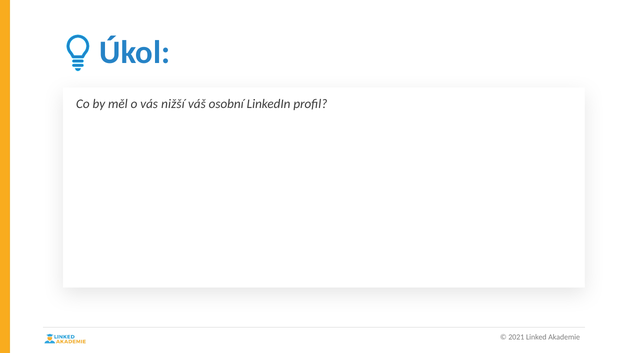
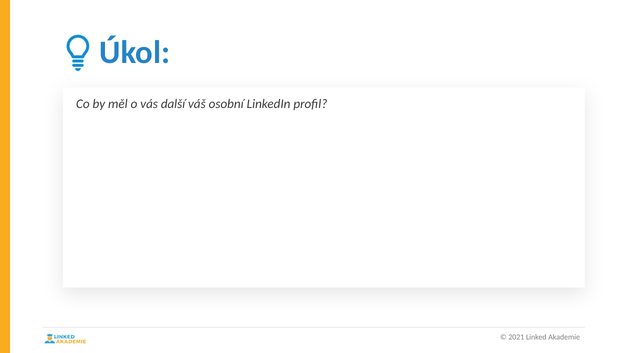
nižší: nižší -> další
